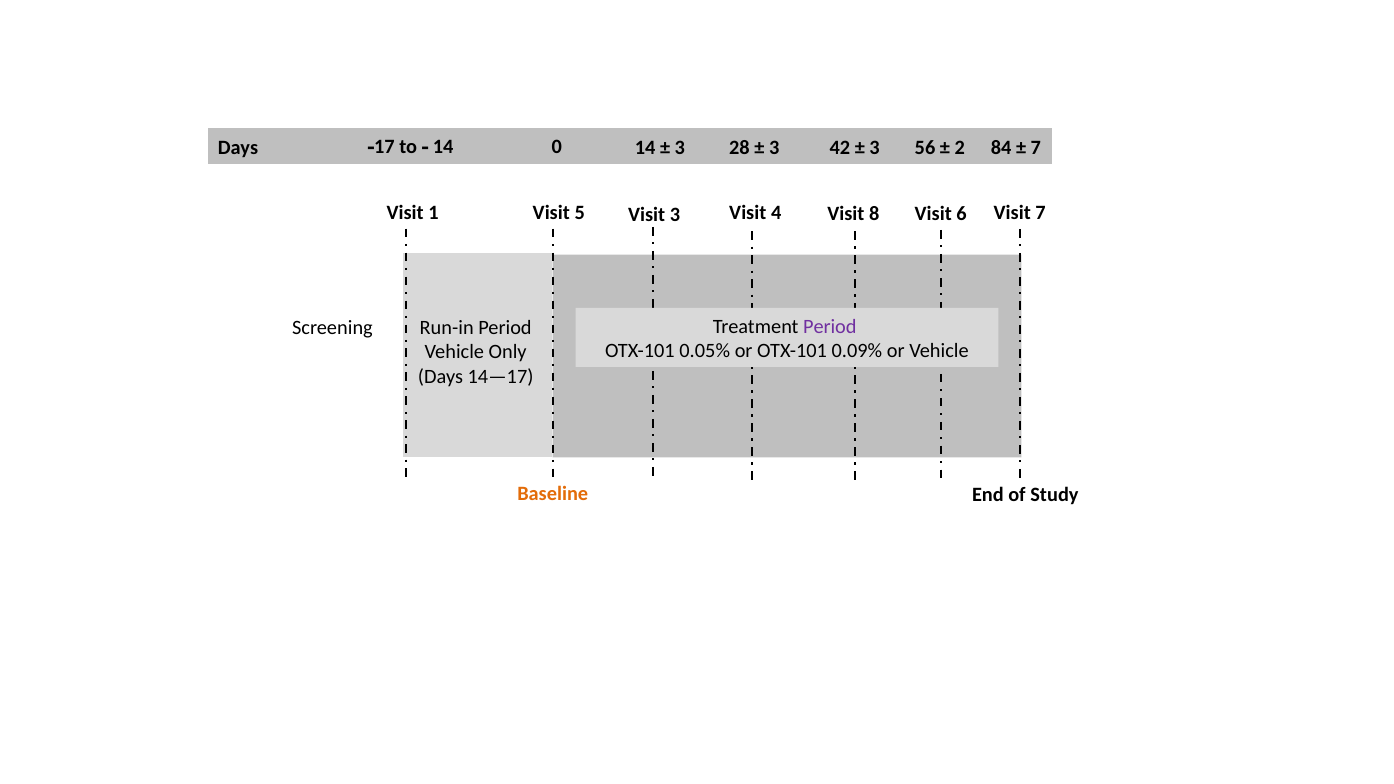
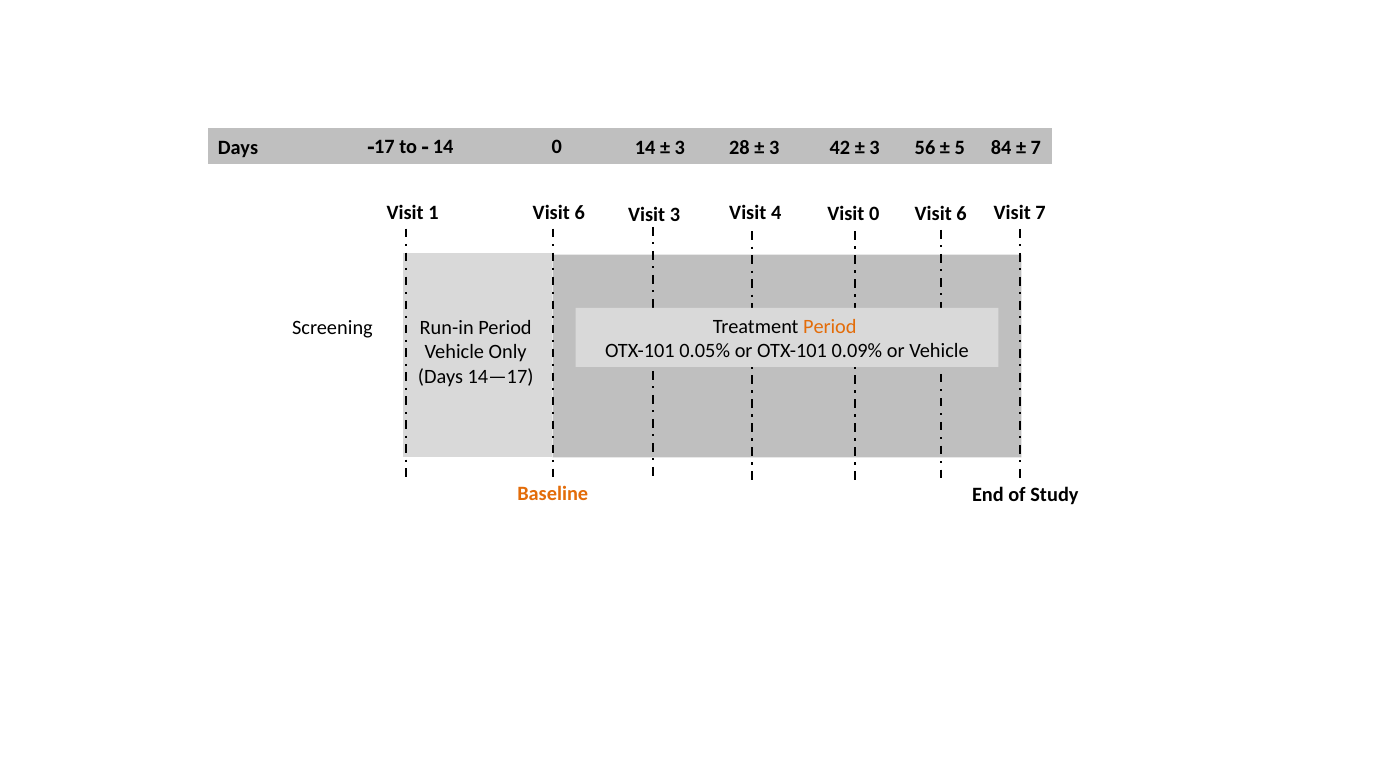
2: 2 -> 5
5 at (580, 213): 5 -> 6
Visit 8: 8 -> 0
Period at (830, 327) colour: purple -> orange
